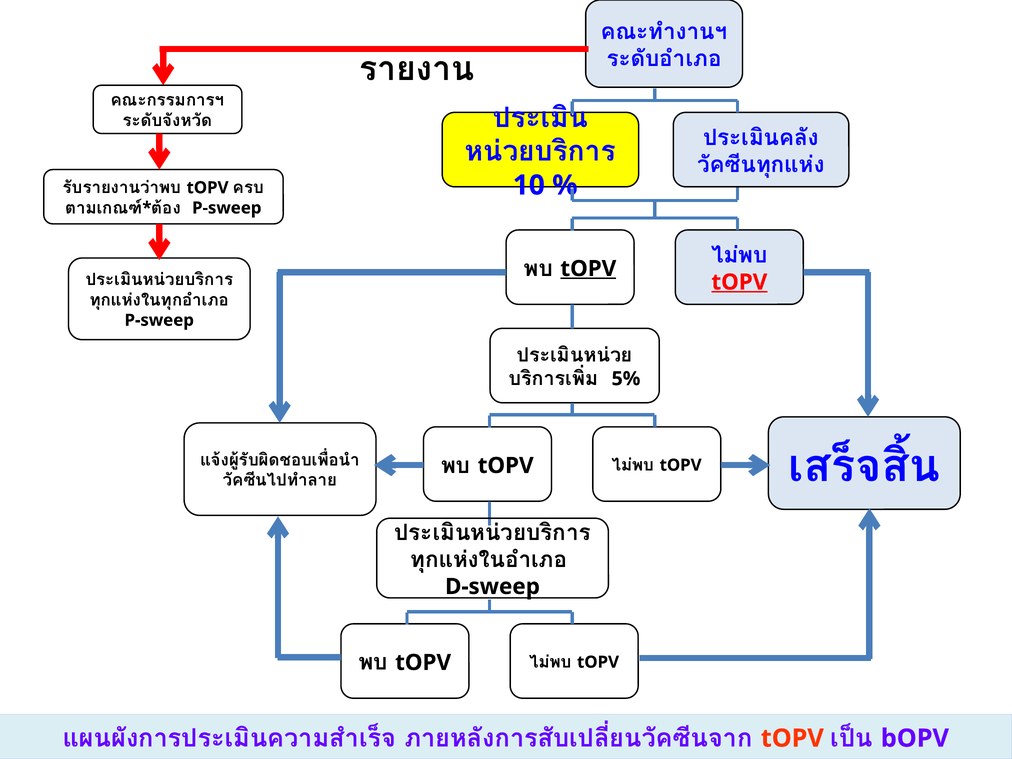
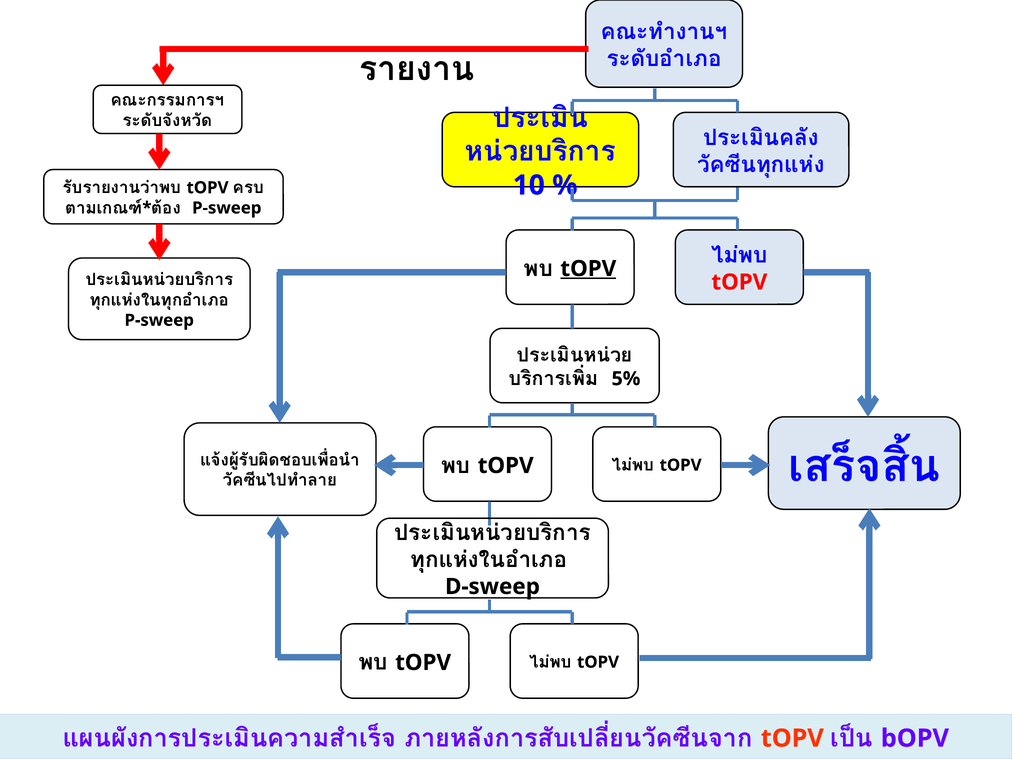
tOPV at (739, 282) underline: present -> none
